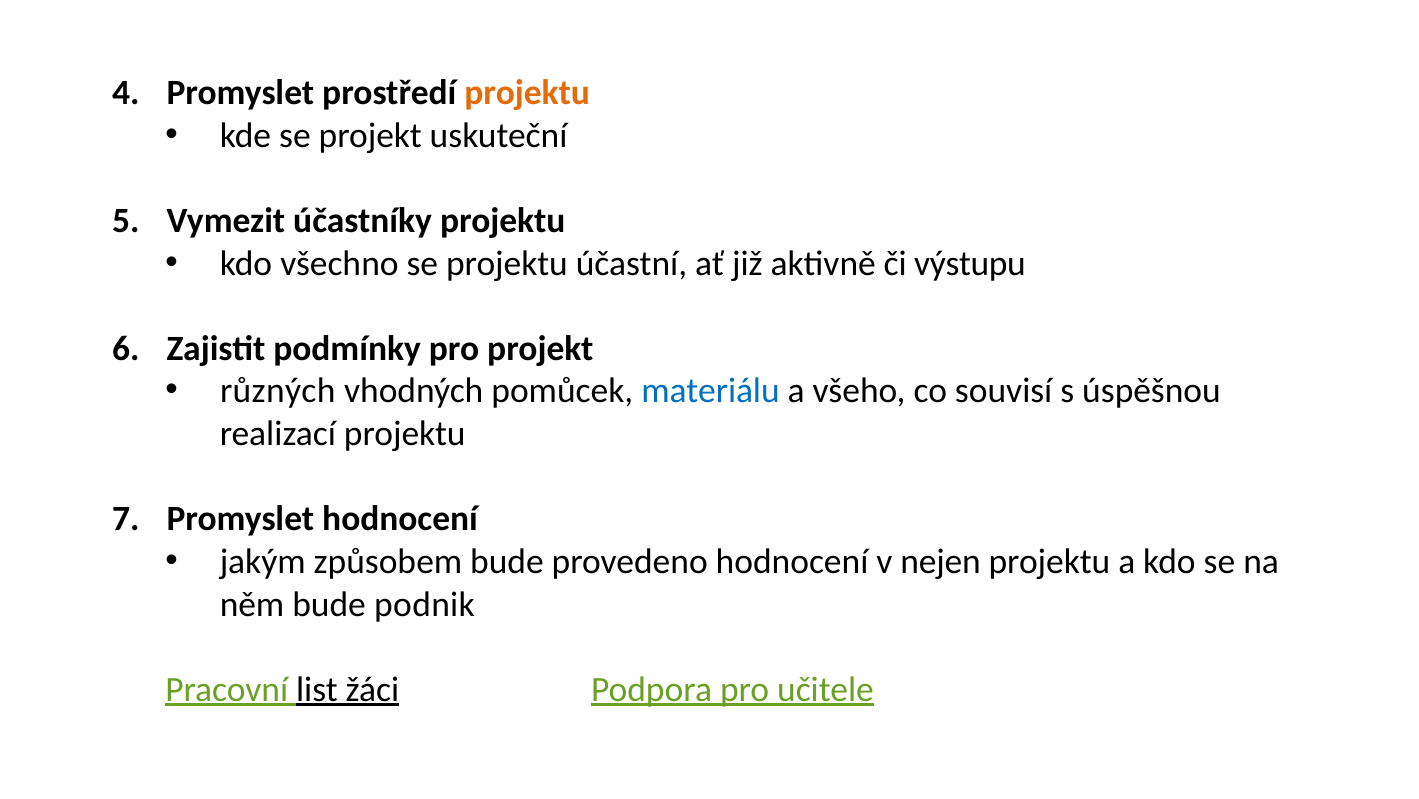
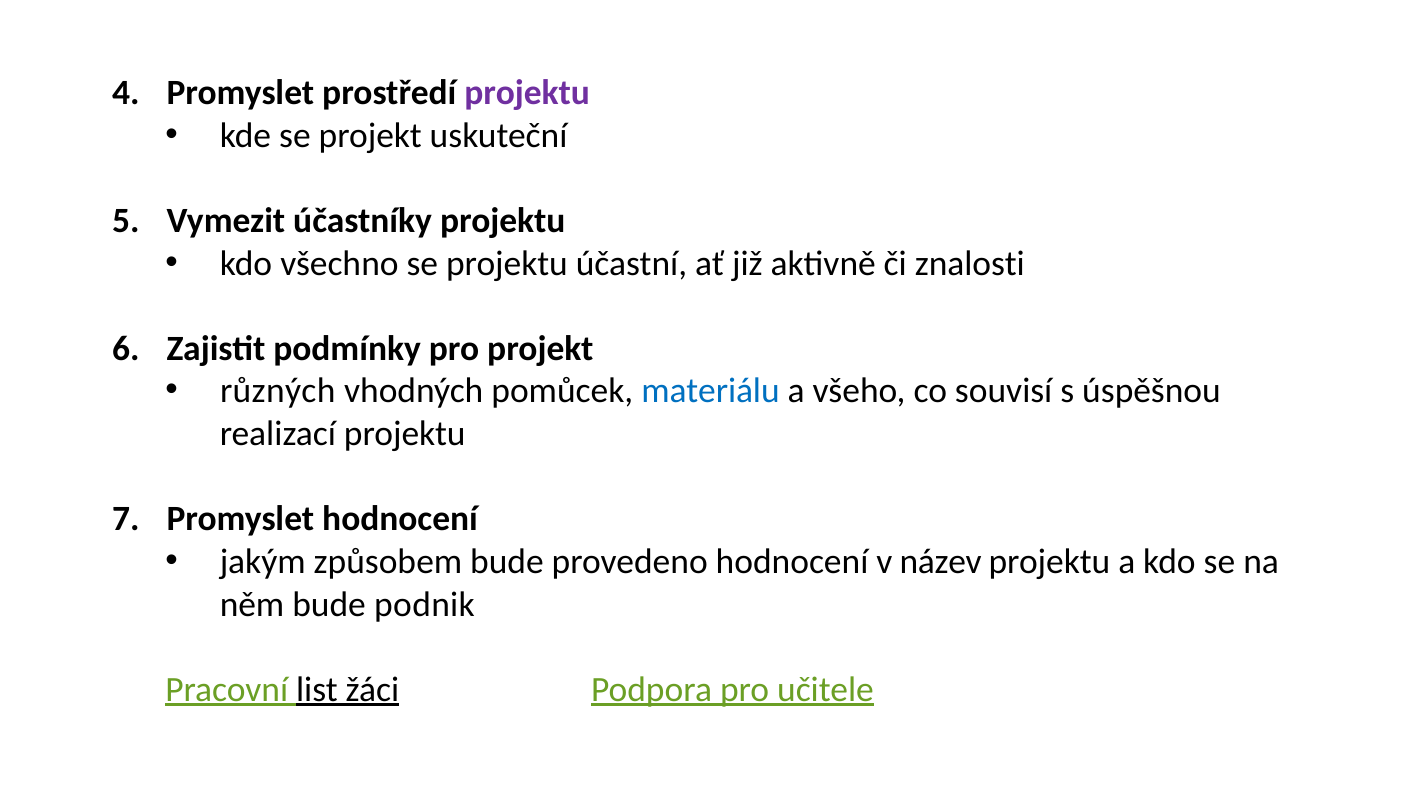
projektu at (527, 93) colour: orange -> purple
výstupu: výstupu -> znalosti
nejen: nejen -> název
